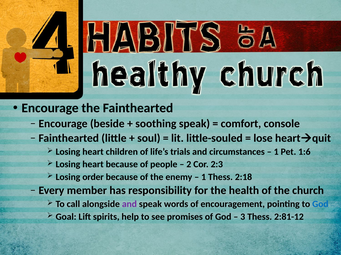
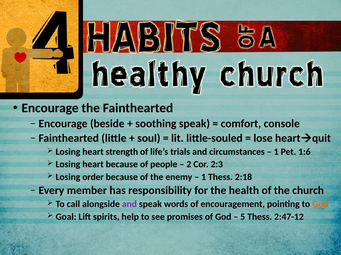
children: children -> strength
God at (320, 205) colour: blue -> orange
3: 3 -> 5
2:81-12: 2:81-12 -> 2:47-12
